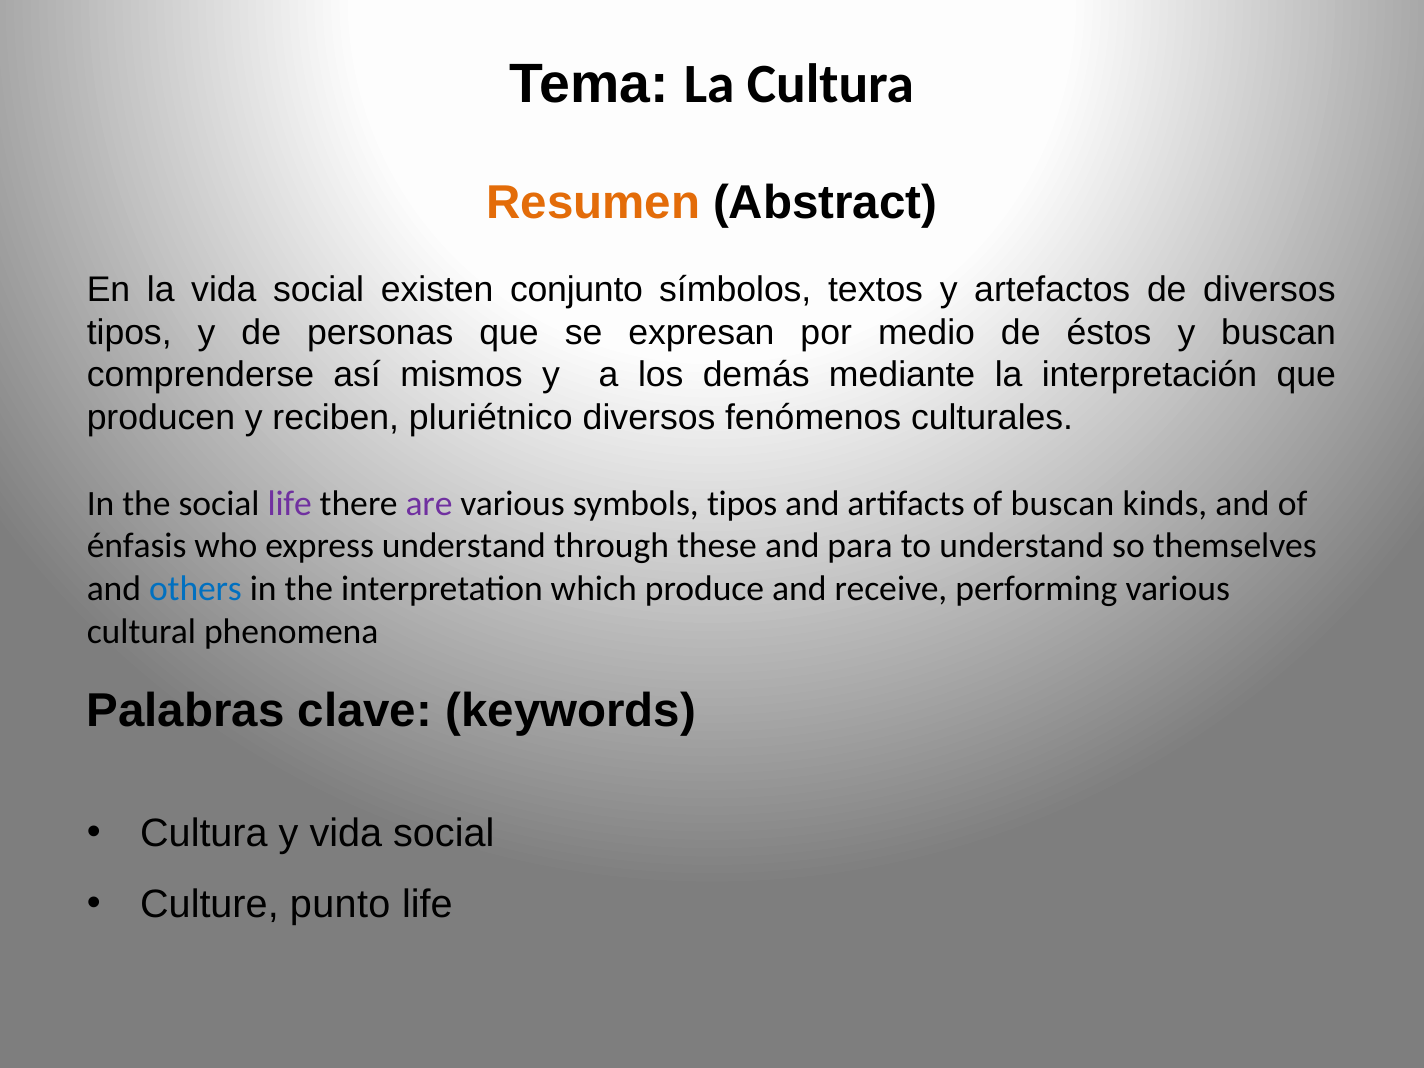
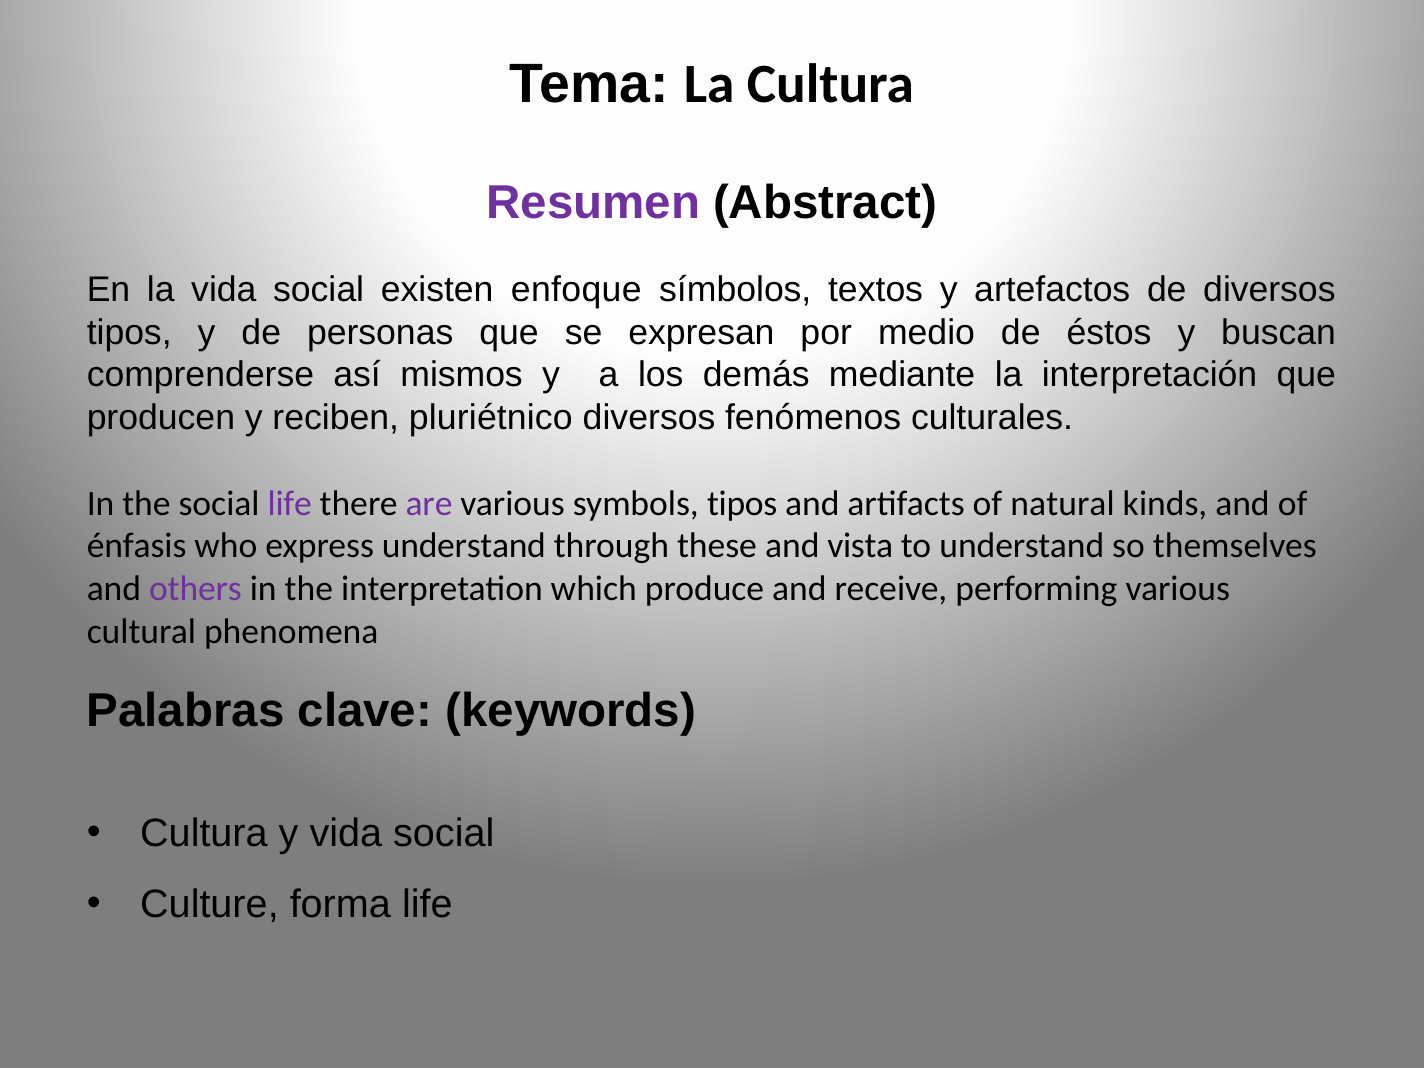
Resumen colour: orange -> purple
conjunto: conjunto -> enfoque
of buscan: buscan -> natural
para: para -> vista
others colour: blue -> purple
punto: punto -> forma
